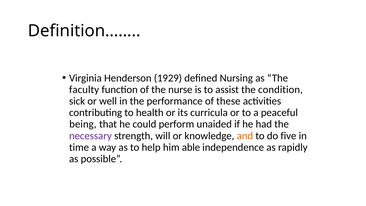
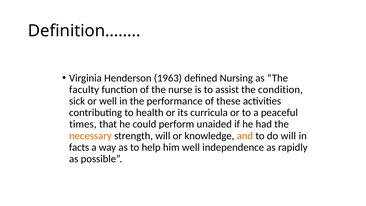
1929: 1929 -> 1963
being: being -> times
necessary colour: purple -> orange
do five: five -> will
time: time -> facts
him able: able -> well
